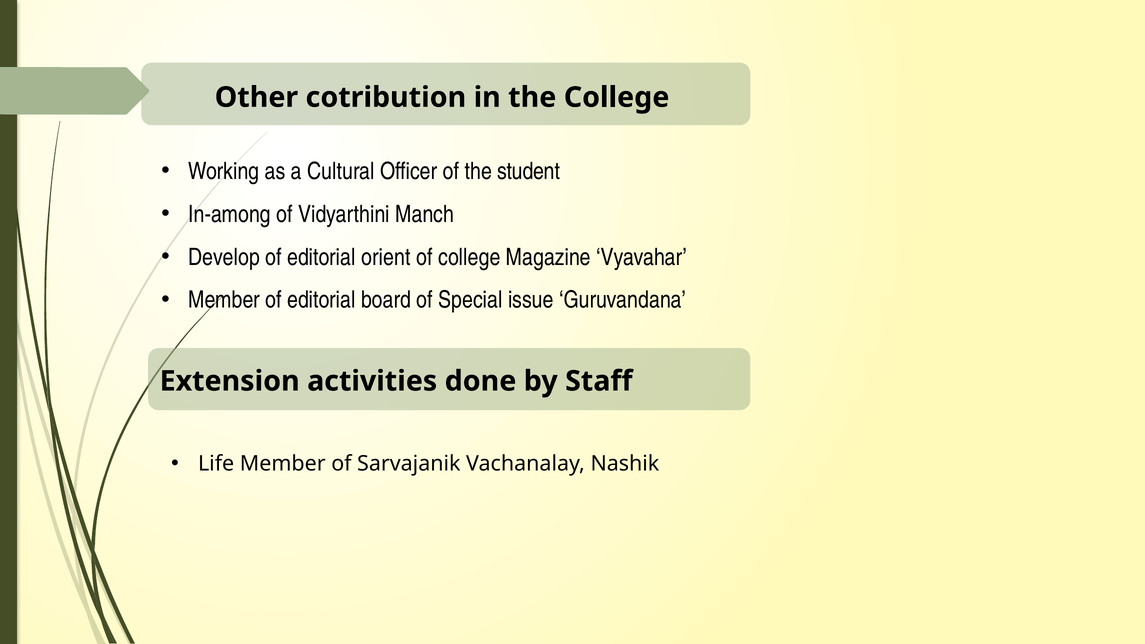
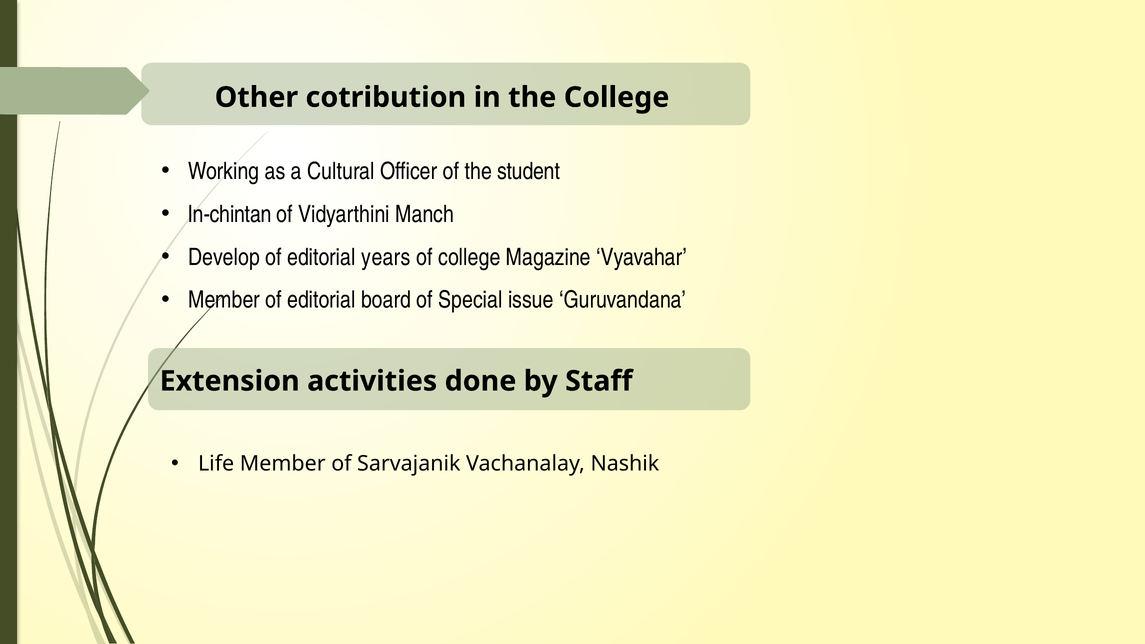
In-among: In-among -> In-chintan
orient: orient -> years
